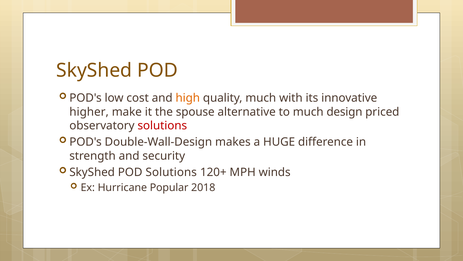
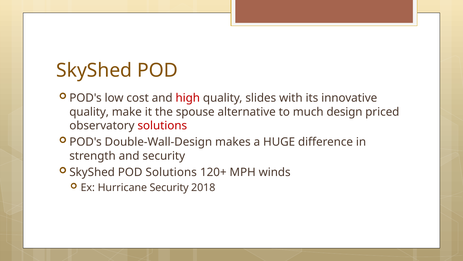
high colour: orange -> red
quality much: much -> slides
higher at (89, 112): higher -> quality
Hurricane Popular: Popular -> Security
